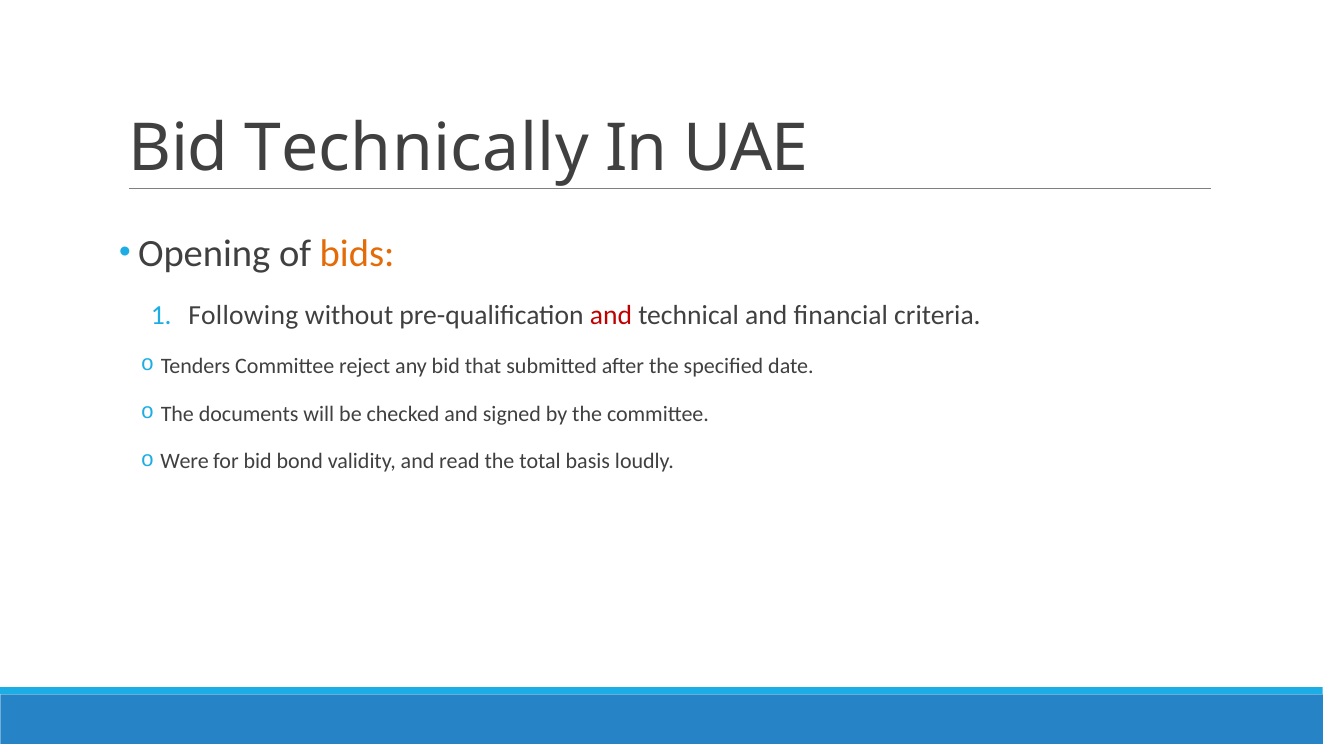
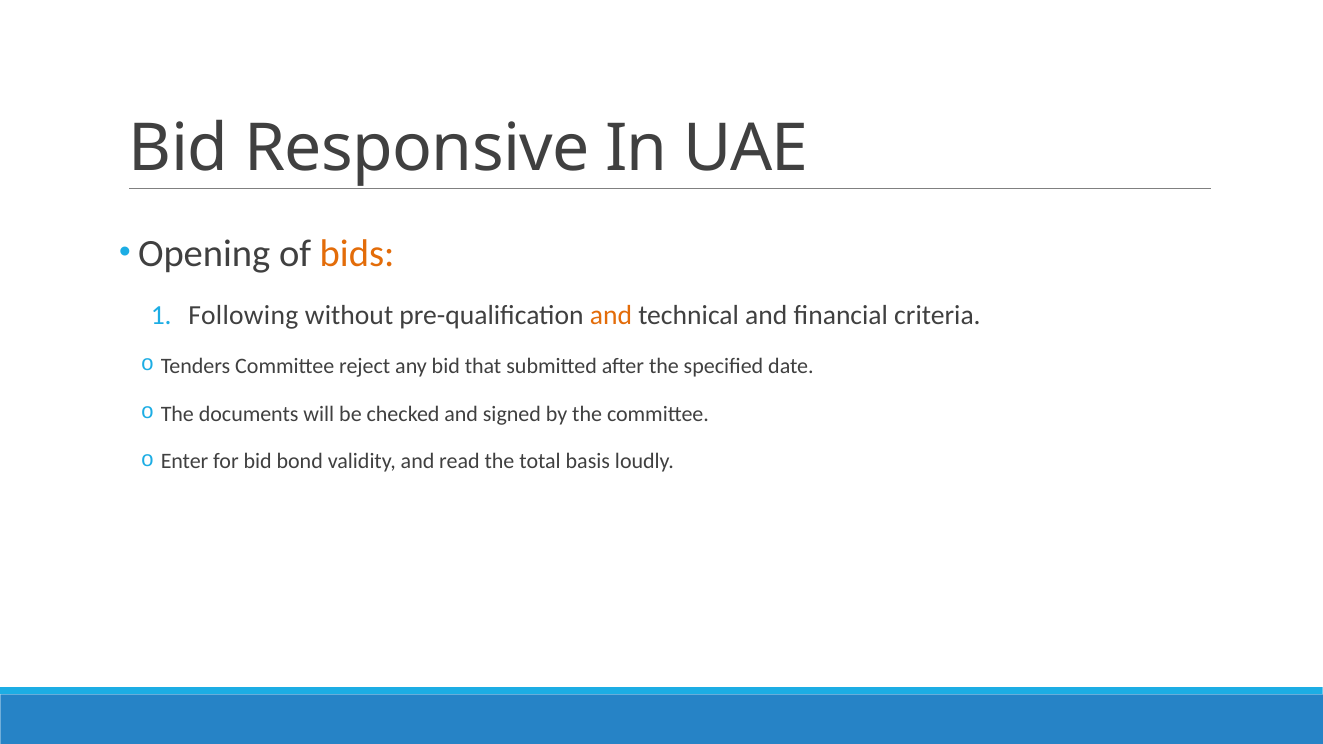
Technically: Technically -> Responsive
and at (611, 315) colour: red -> orange
Were: Were -> Enter
